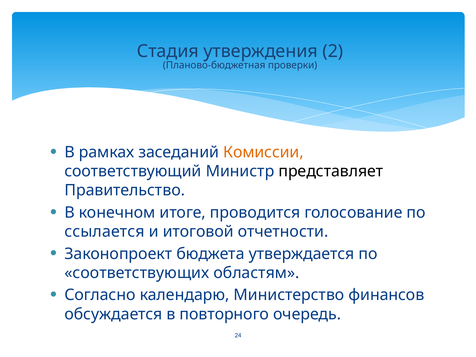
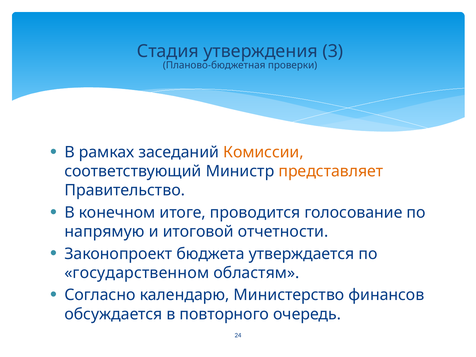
2: 2 -> 3
представляет colour: black -> orange
ссылается: ссылается -> напрямую
соответствующих: соответствующих -> государственном
